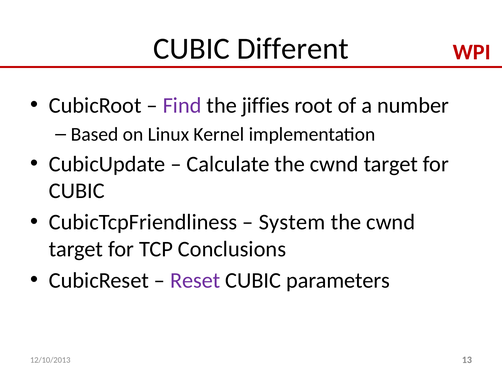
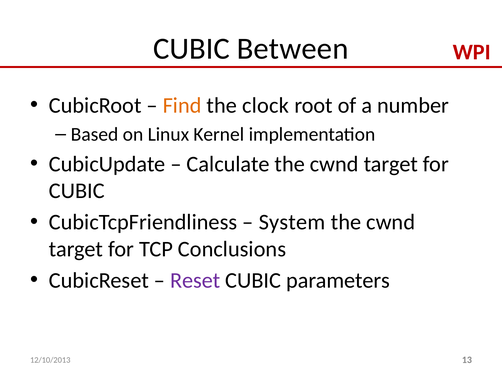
Different: Different -> Between
Find colour: purple -> orange
jiffies: jiffies -> clock
